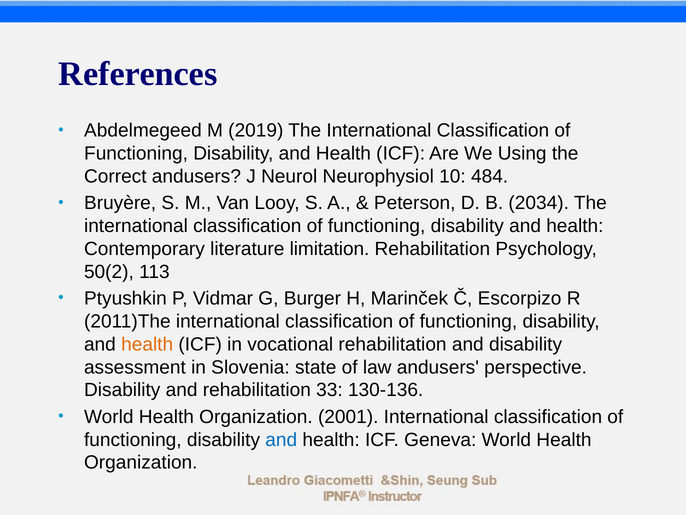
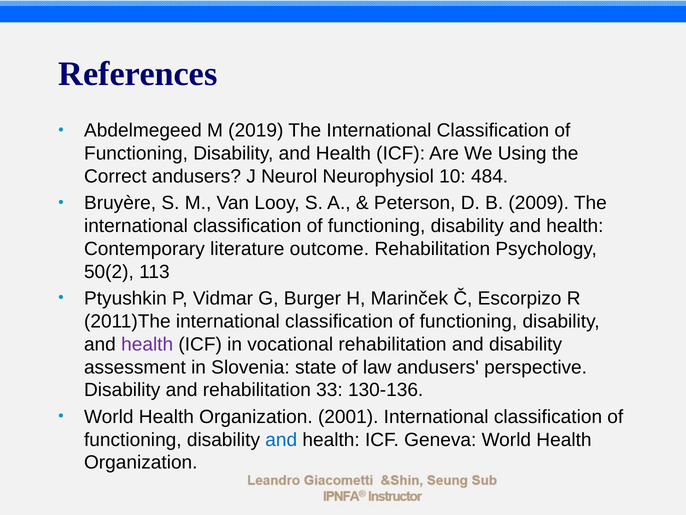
2034: 2034 -> 2009
limitation: limitation -> outcome
health at (147, 344) colour: orange -> purple
